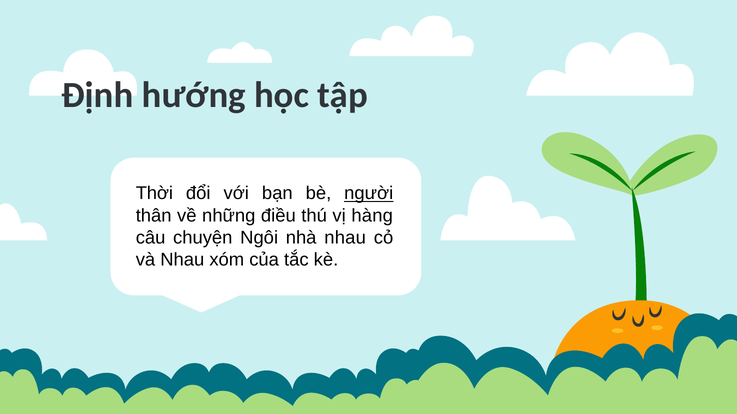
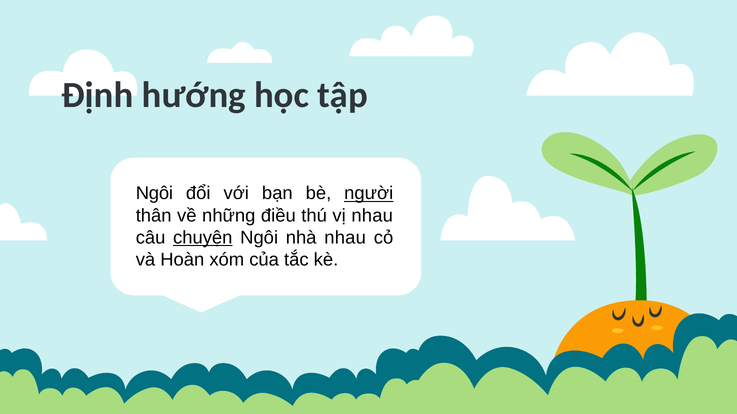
Thời at (154, 194): Thời -> Ngôi
vị hàng: hàng -> nhau
chuyện underline: none -> present
và Nhau: Nhau -> Hoàn
